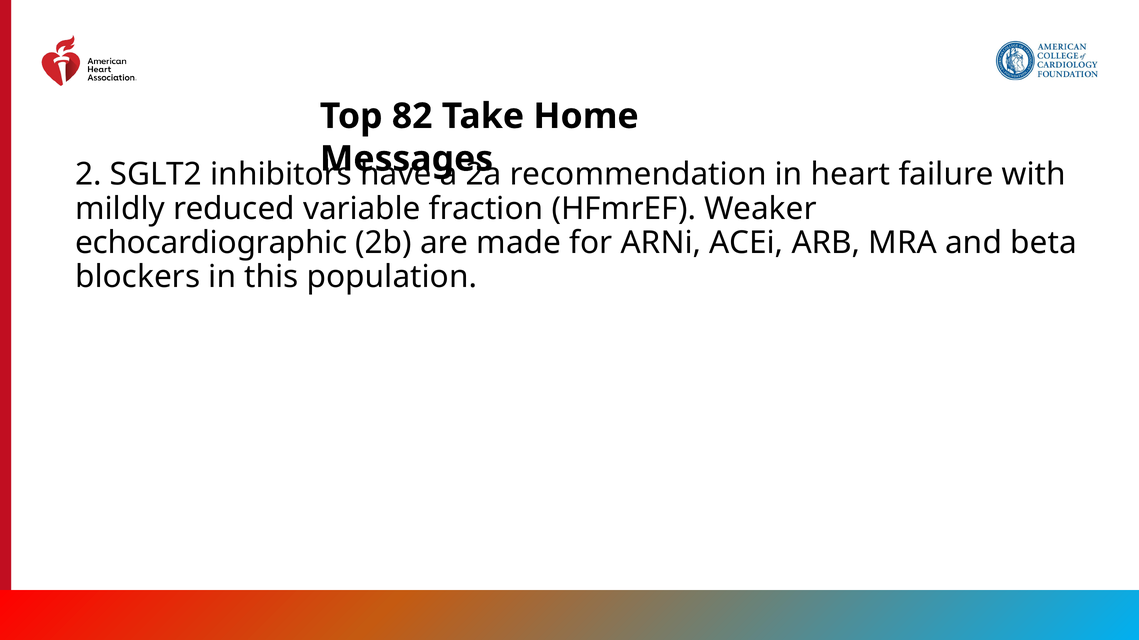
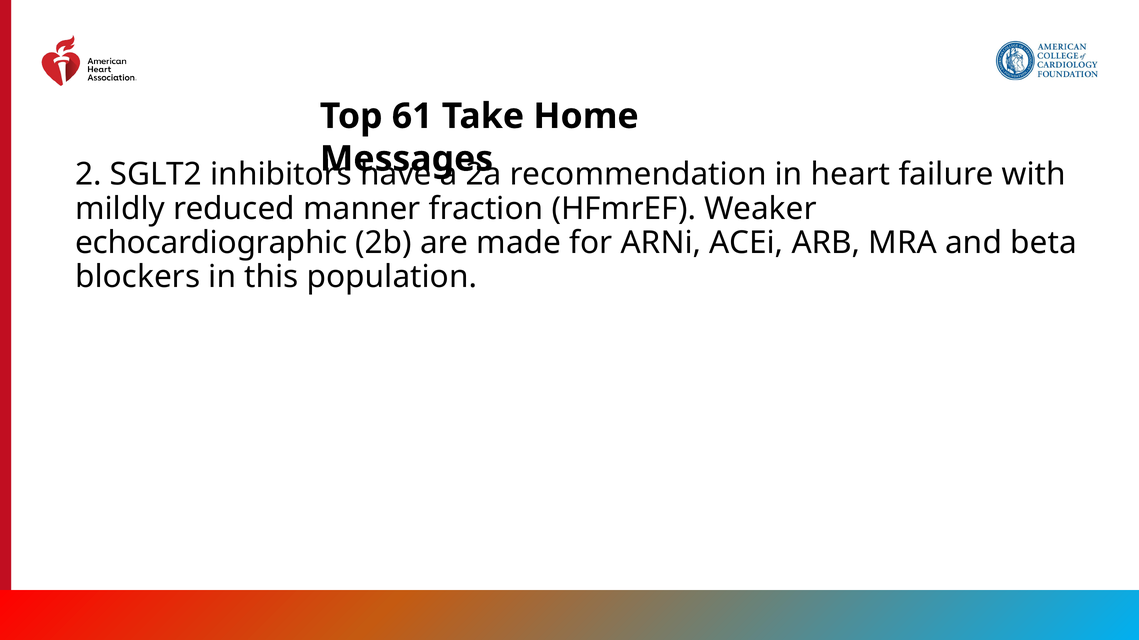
82: 82 -> 61
variable: variable -> manner
